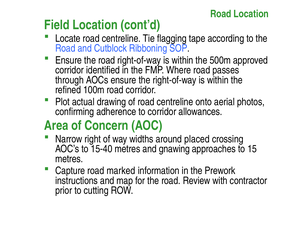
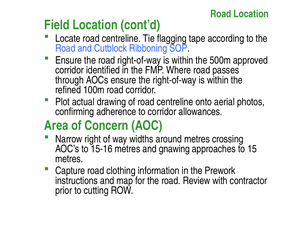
around placed: placed -> metres
15-40: 15-40 -> 15-16
marked: marked -> clothing
